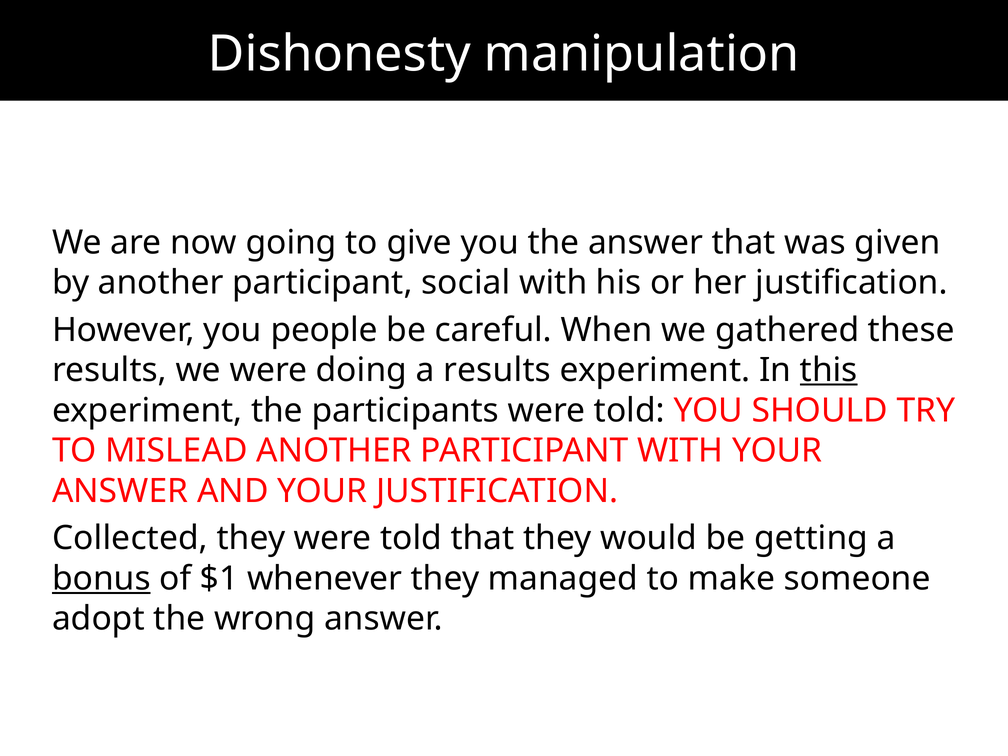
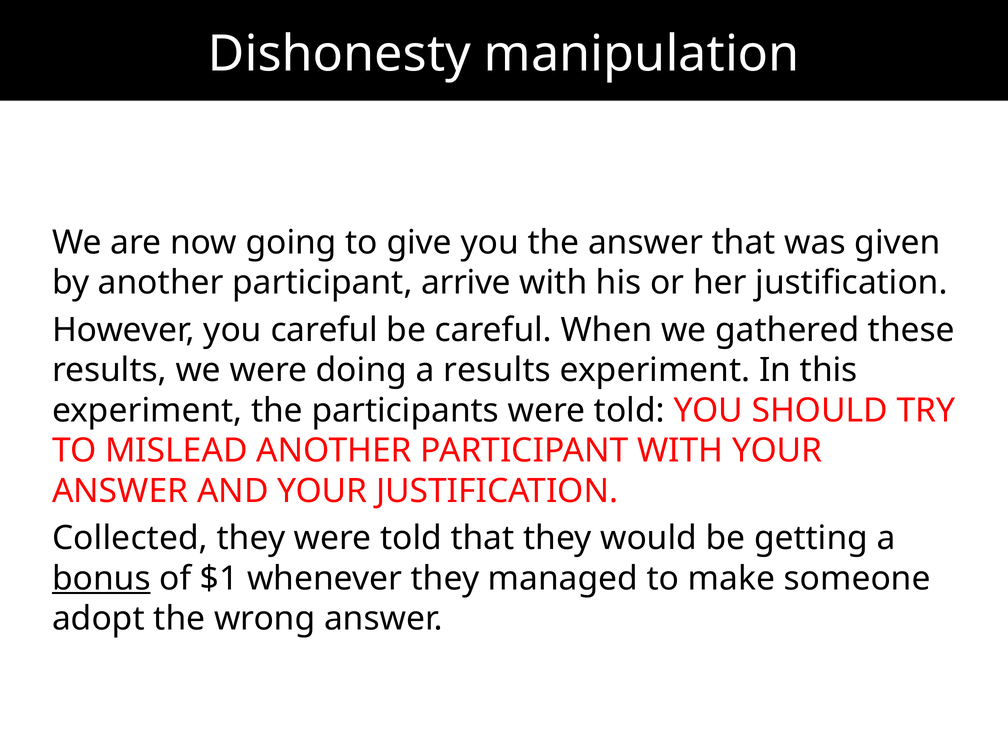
social: social -> arrive
you people: people -> careful
this underline: present -> none
